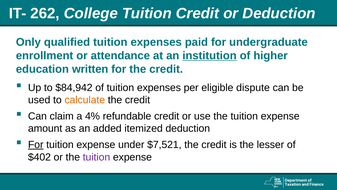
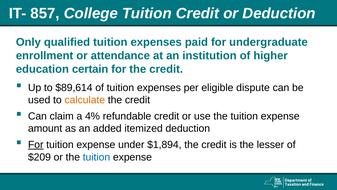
262: 262 -> 857
institution underline: present -> none
written: written -> certain
$84,942: $84,942 -> $89,614
$7,521: $7,521 -> $1,894
$402: $402 -> $209
tuition at (96, 157) colour: purple -> blue
